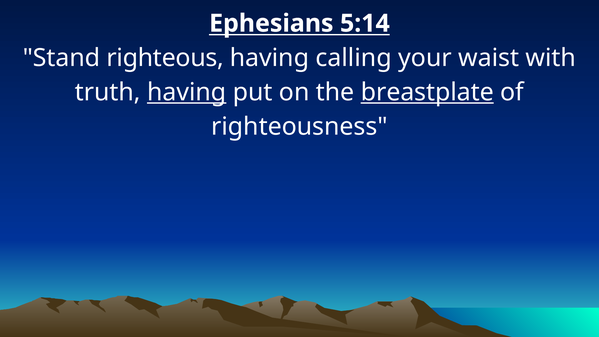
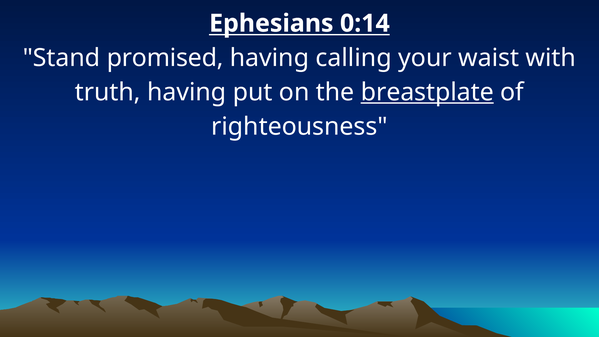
5:14: 5:14 -> 0:14
righteous: righteous -> promised
having at (187, 92) underline: present -> none
